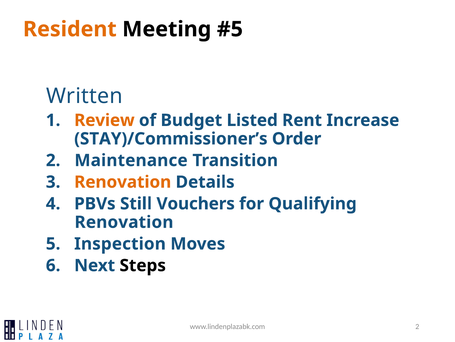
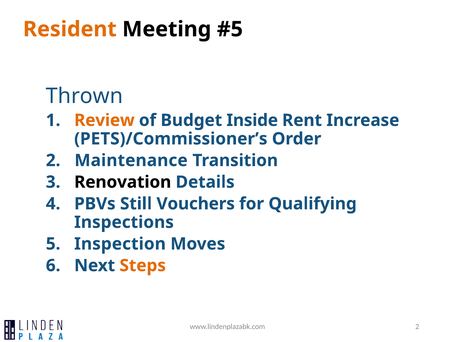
Written: Written -> Thrown
Listed: Listed -> Inside
STAY)/Commissioner’s: STAY)/Commissioner’s -> PETS)/Commissioner’s
Renovation at (123, 182) colour: orange -> black
Renovation at (124, 222): Renovation -> Inspections
Steps colour: black -> orange
